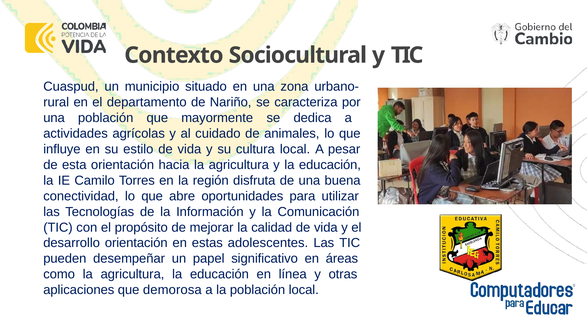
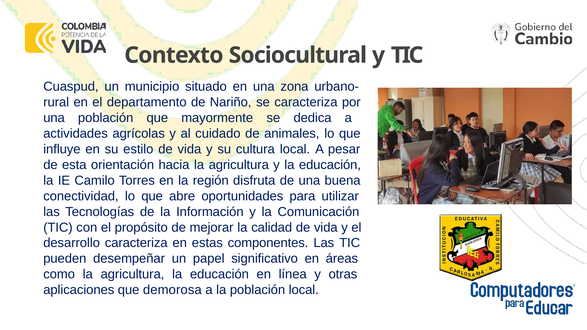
desarrollo orientación: orientación -> caracteriza
adolescentes: adolescentes -> componentes
